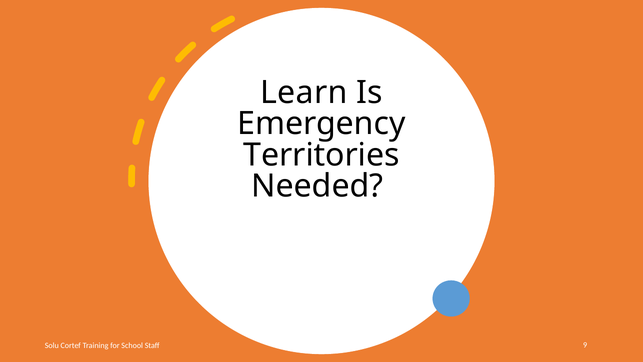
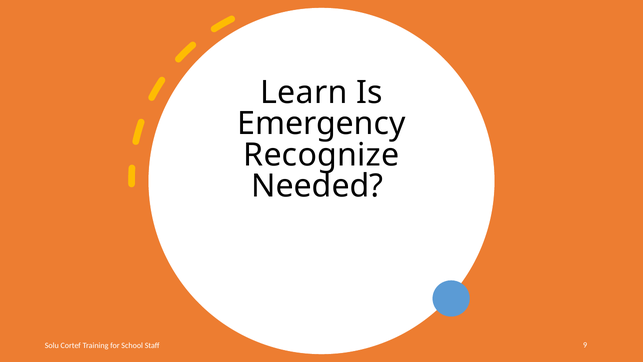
Territories: Territories -> Recognize
